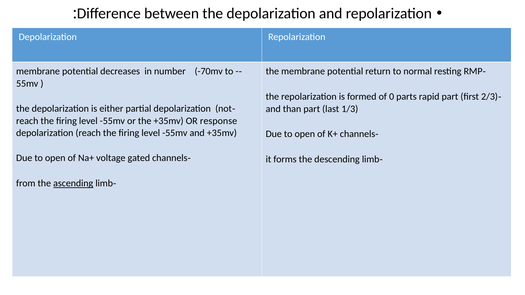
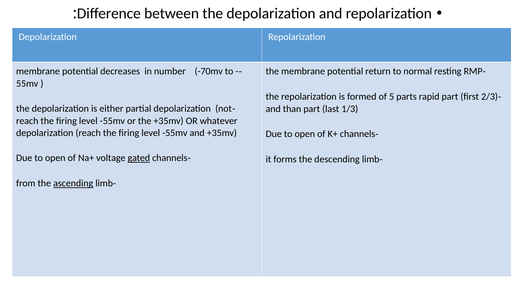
0: 0 -> 5
response: response -> whatever
gated underline: none -> present
